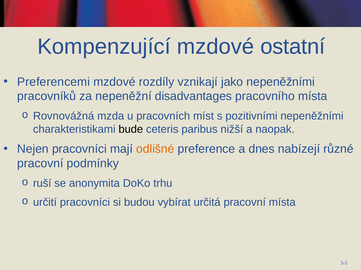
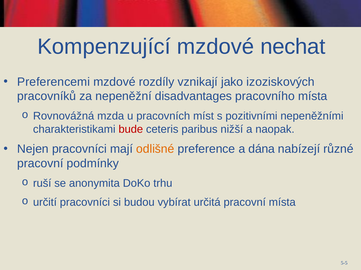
ostatní: ostatní -> nechat
jako nepeněžními: nepeněžními -> izoziskových
bude colour: black -> red
dnes: dnes -> dána
